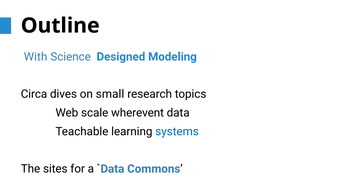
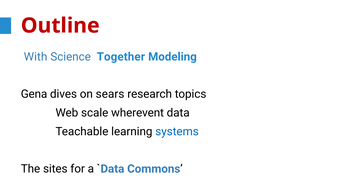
Outline colour: black -> red
Designed: Designed -> Together
Circa: Circa -> Gena
small: small -> sears
